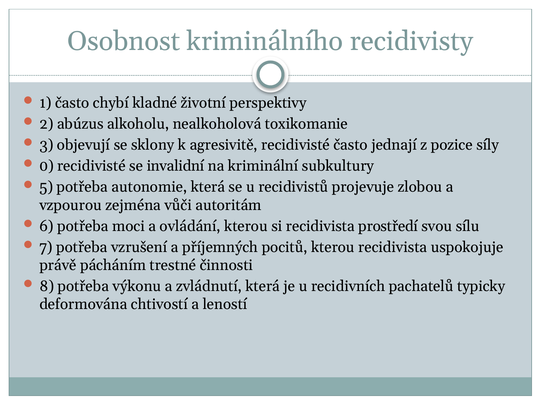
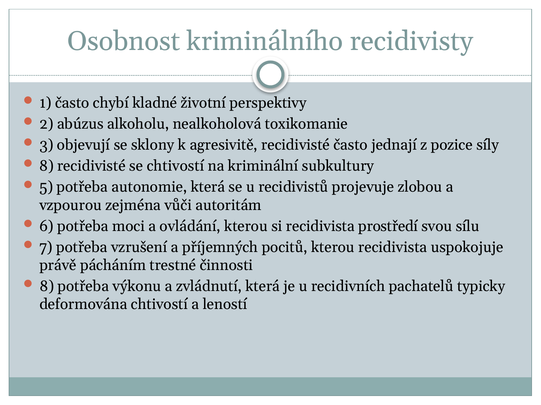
0 at (47, 166): 0 -> 8
se invalidní: invalidní -> chtivostí
